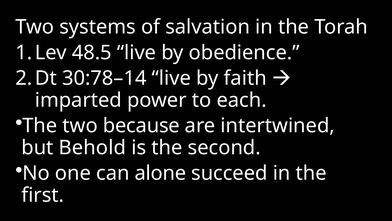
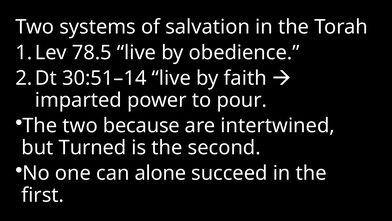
48.5: 48.5 -> 78.5
30:78–14: 30:78–14 -> 30:51–14
each: each -> pour
Behold: Behold -> Turned
